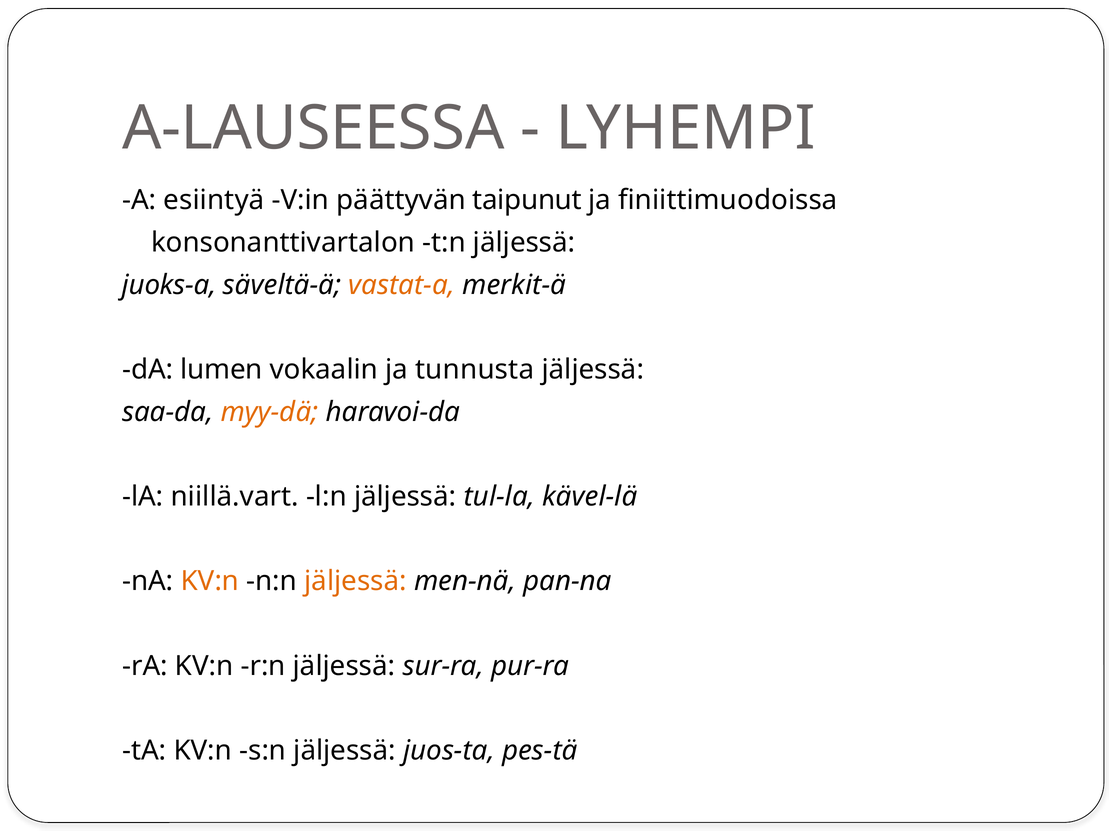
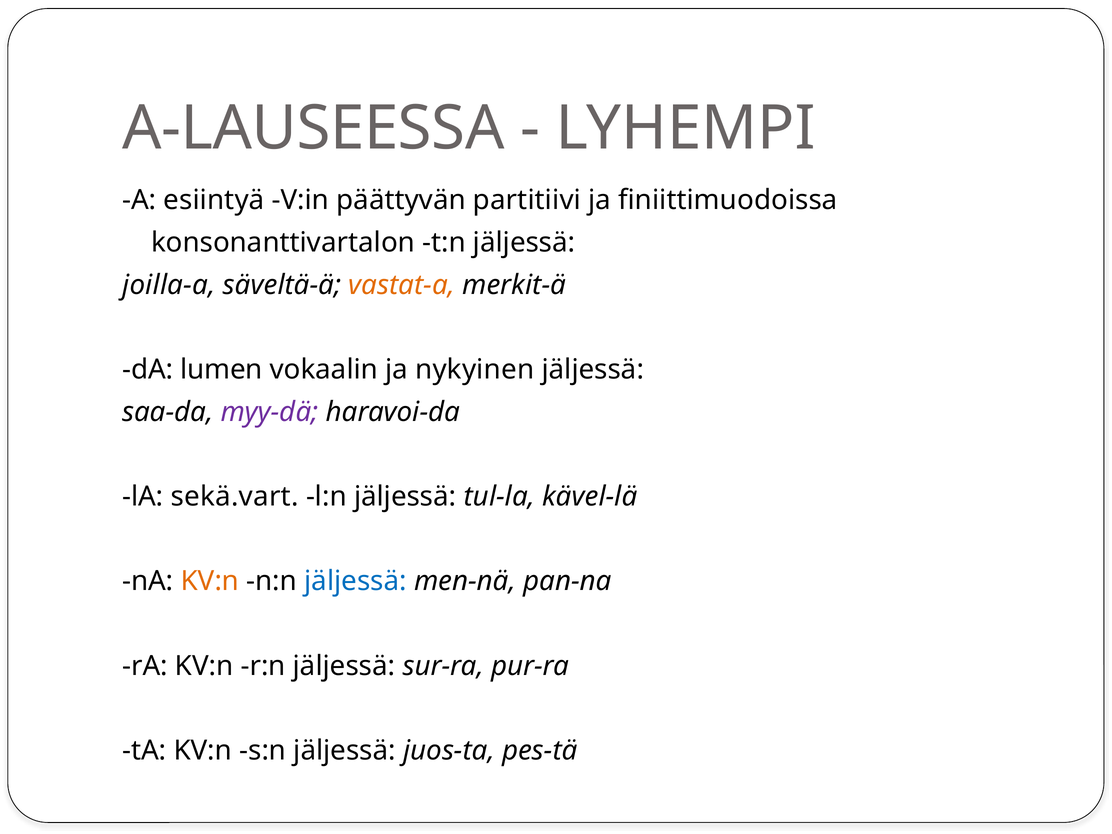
taipunut: taipunut -> partitiivi
juoks-a: juoks-a -> joilla-a
tunnusta: tunnusta -> nykyinen
myy-dä colour: orange -> purple
niillä.vart: niillä.vart -> sekä.vart
jäljessä at (355, 581) colour: orange -> blue
